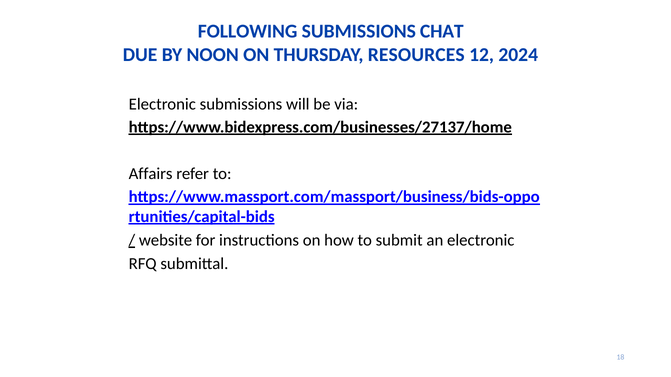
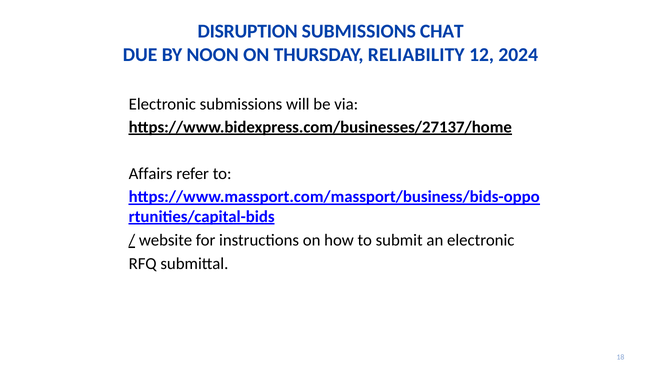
FOLLOWING: FOLLOWING -> DISRUPTION
RESOURCES: RESOURCES -> RELIABILITY
